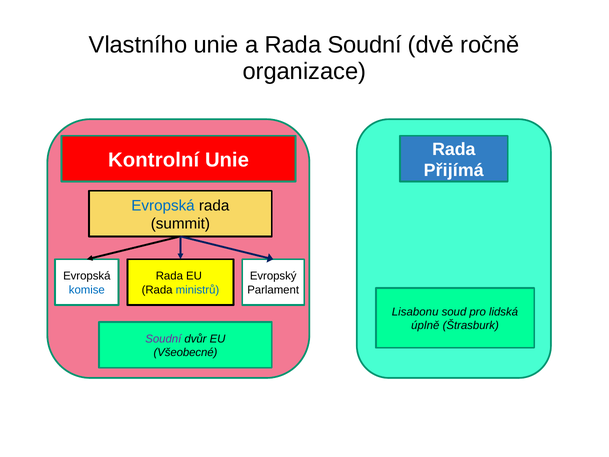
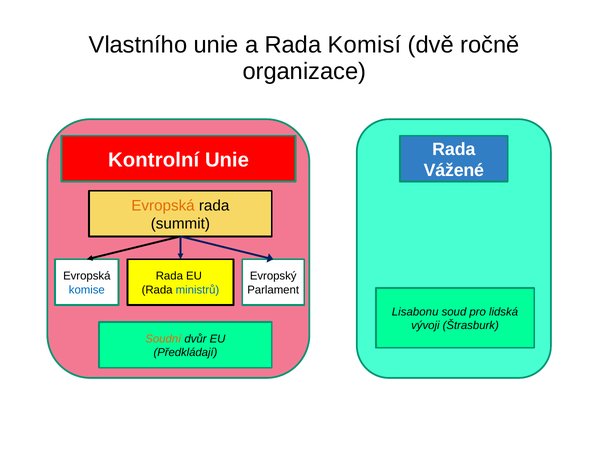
Rada Soudní: Soudní -> Komisí
Přijímá: Přijímá -> Vážené
Evropská at (163, 205) colour: blue -> orange
úplně: úplně -> vývoji
Soudní at (163, 339) colour: purple -> orange
Všeobecné: Všeobecné -> Předkládají
